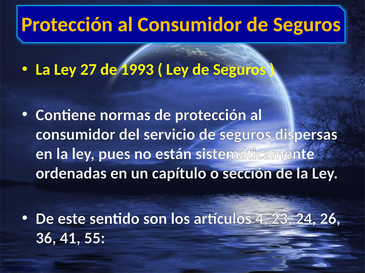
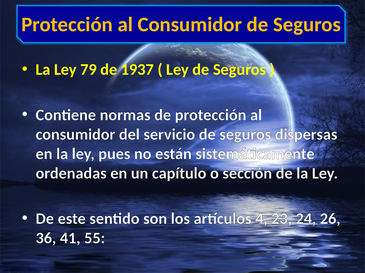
27: 27 -> 79
1993: 1993 -> 1937
